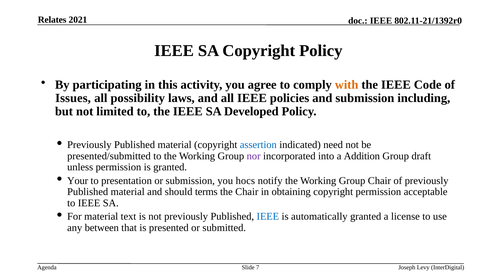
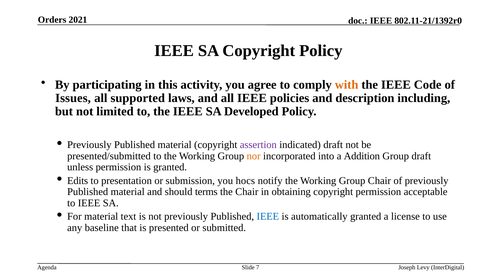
Relates: Relates -> Orders
possibility: possibility -> supported
and submission: submission -> description
assertion colour: blue -> purple
indicated need: need -> draft
nor colour: purple -> orange
Your: Your -> Edits
between: between -> baseline
